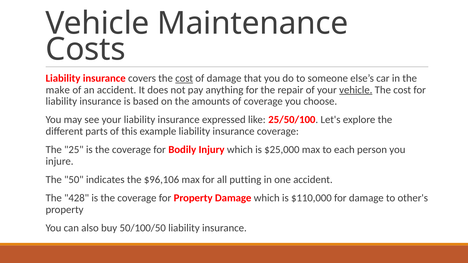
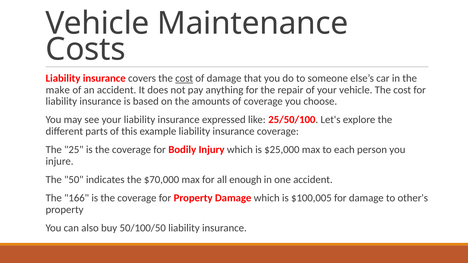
vehicle at (356, 90) underline: present -> none
$96,106: $96,106 -> $70,000
putting: putting -> enough
428: 428 -> 166
$110,000: $110,000 -> $100,005
